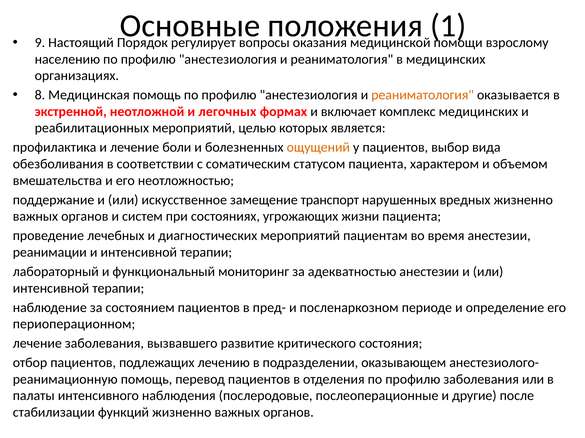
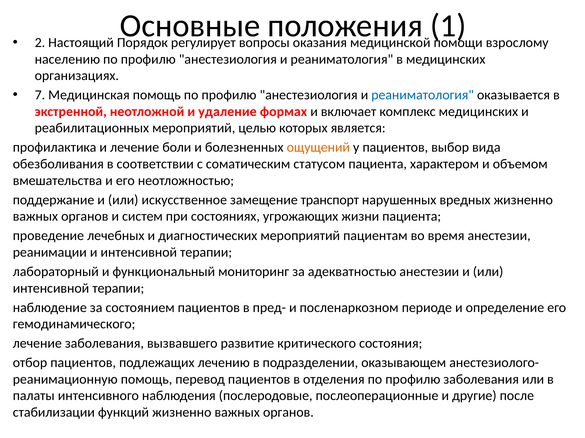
9: 9 -> 2
8: 8 -> 7
реаниматология at (423, 95) colour: orange -> blue
легочных: легочных -> удаление
периоперационном: периоперационном -> гемодинамического
